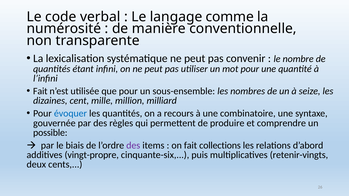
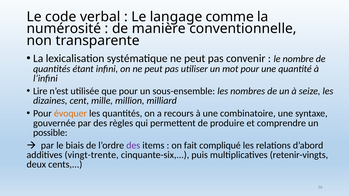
Fait at (40, 91): Fait -> Lire
évoquer colour: blue -> orange
collections: collections -> compliqué
vingt-propre: vingt-propre -> vingt-trente
